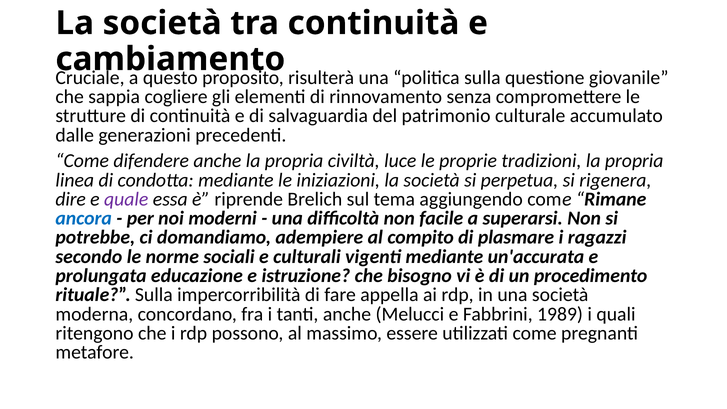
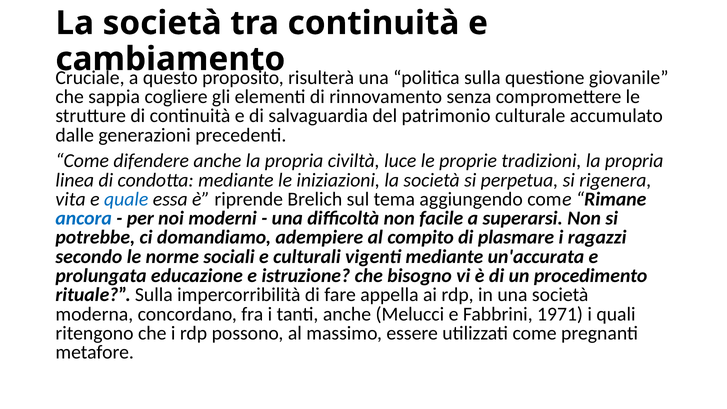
dire: dire -> vita
quale colour: purple -> blue
1989: 1989 -> 1971
